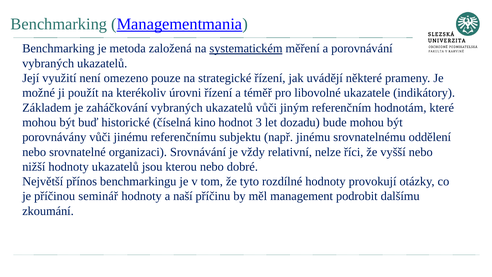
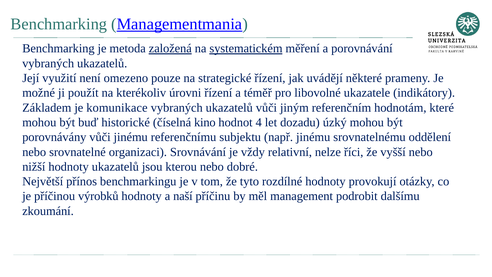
založená underline: none -> present
zaháčkování: zaháčkování -> komunikace
3: 3 -> 4
bude: bude -> úzký
seminář: seminář -> výrobků
